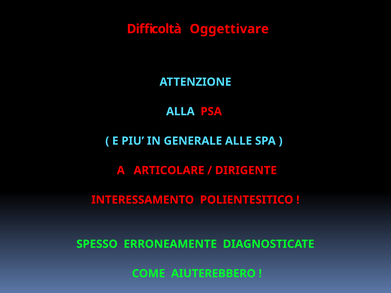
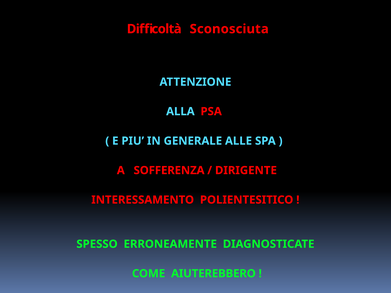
Oggettivare: Oggettivare -> Sconosciuta
ARTICOLARE: ARTICOLARE -> SOFFERENZA
